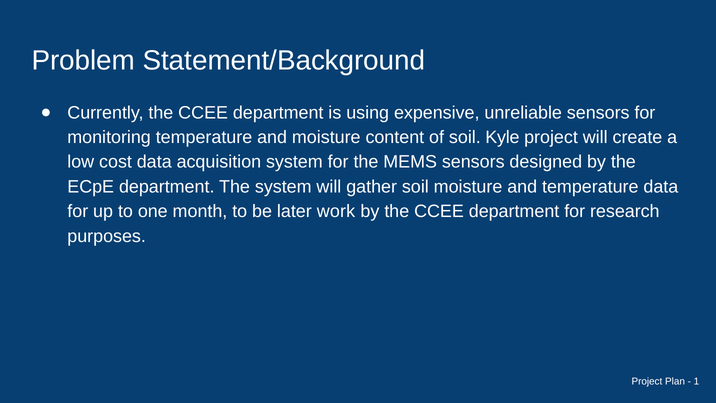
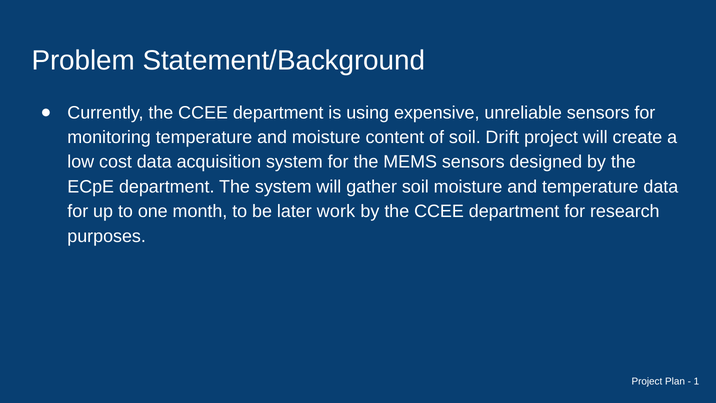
Kyle: Kyle -> Drift
